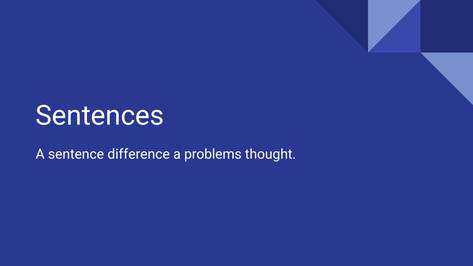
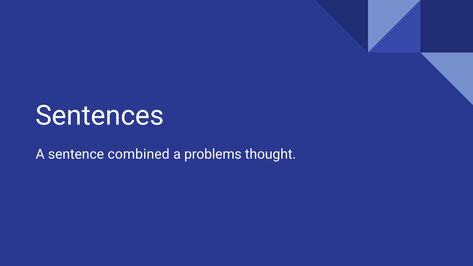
difference: difference -> combined
